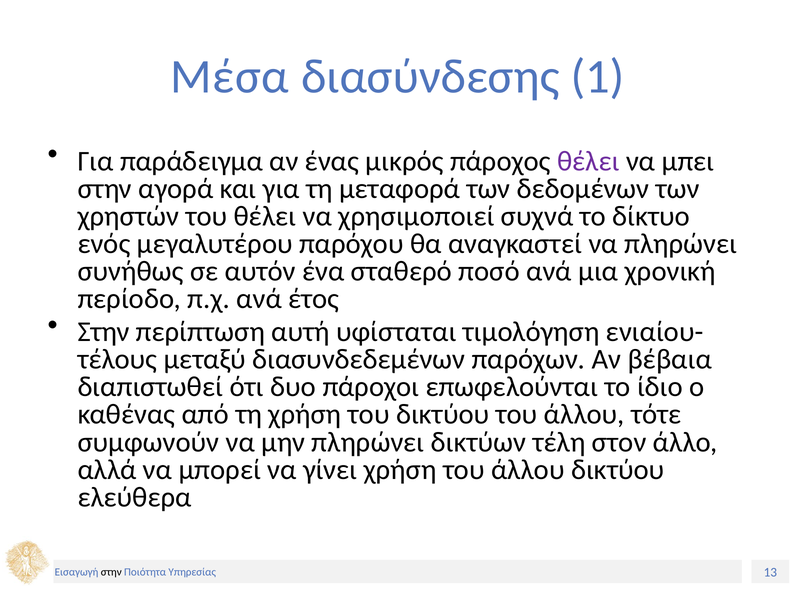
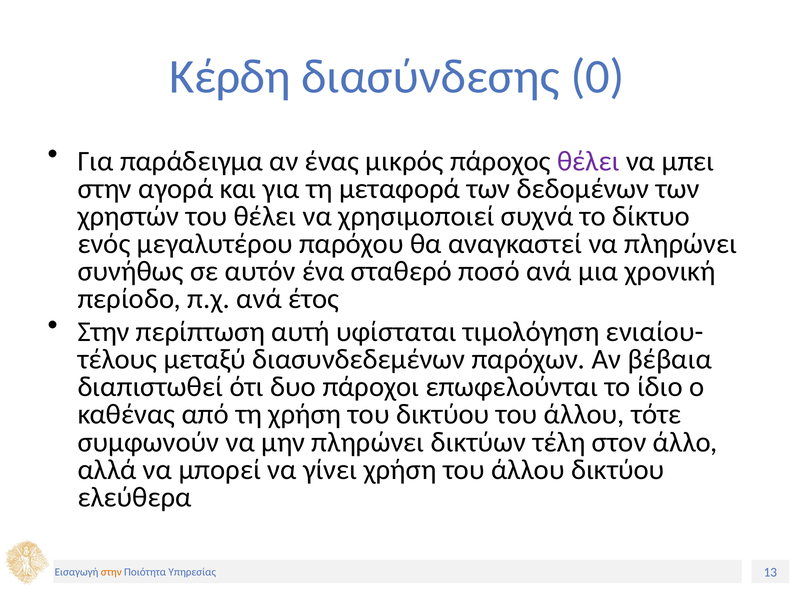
Μέσα: Μέσα -> Κέρδη
1: 1 -> 0
στην at (111, 572) colour: black -> orange
